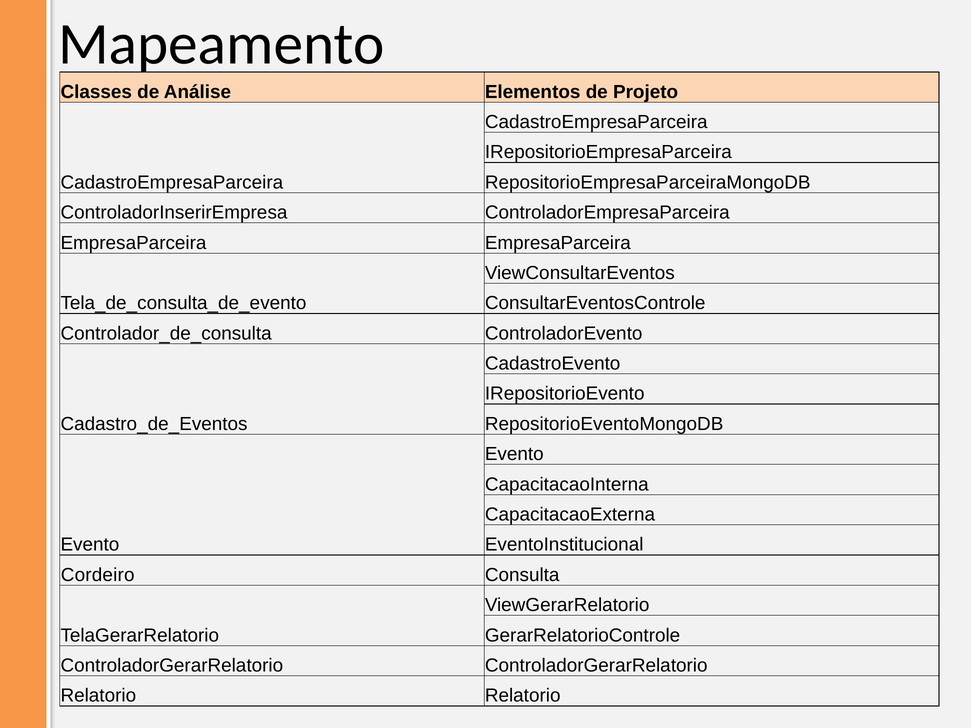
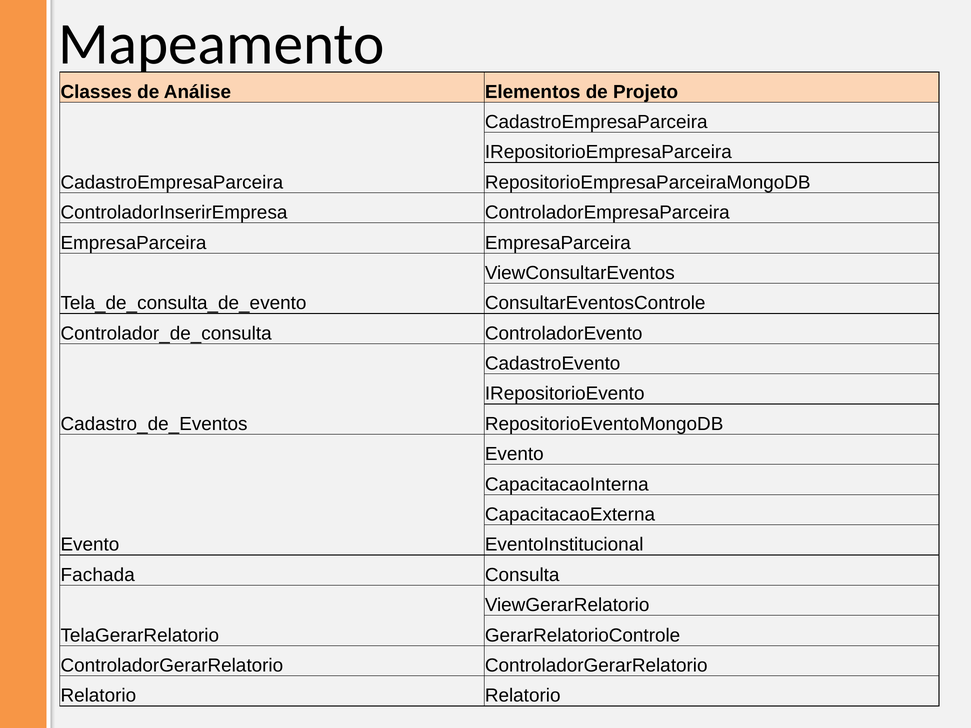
Cordeiro: Cordeiro -> Fachada
